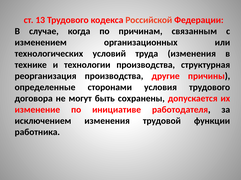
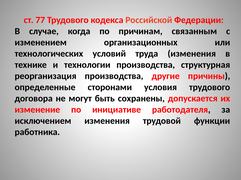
13: 13 -> 77
